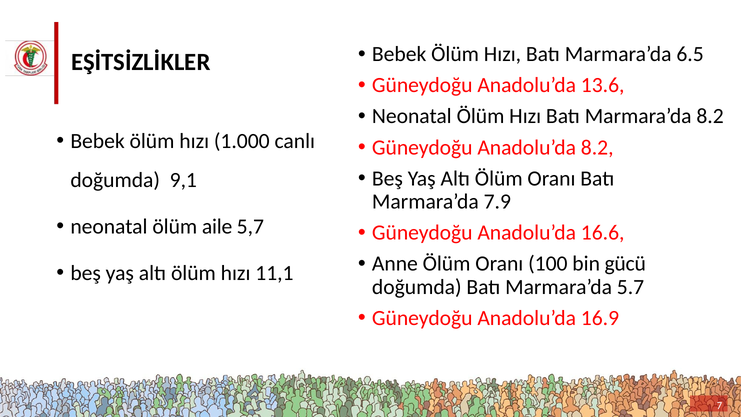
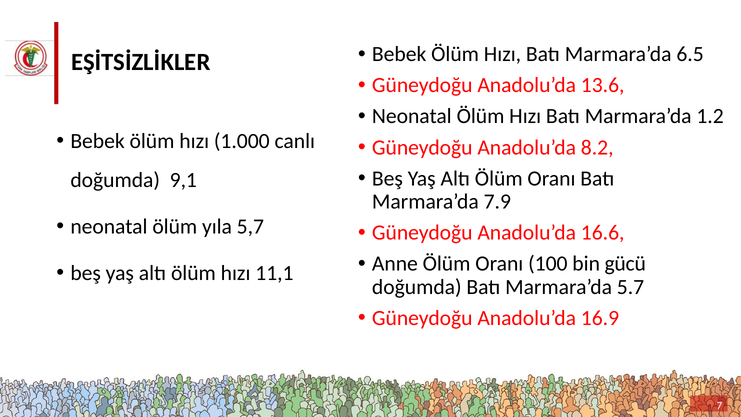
Marmara’da 8.2: 8.2 -> 1.2
aile: aile -> yıla
